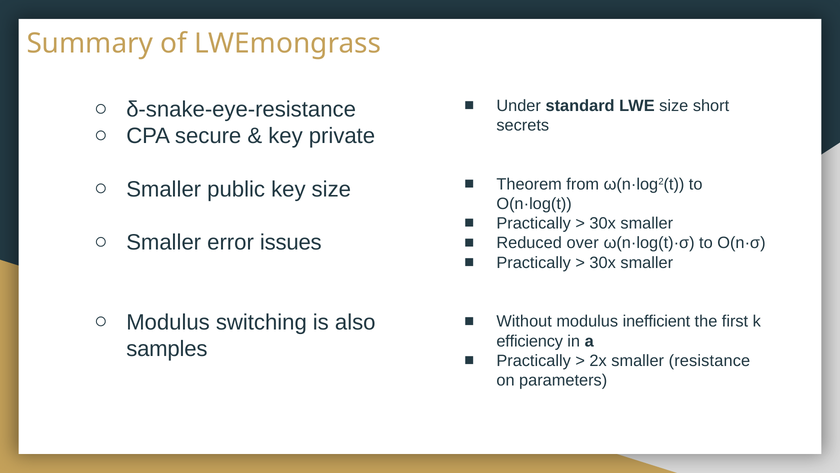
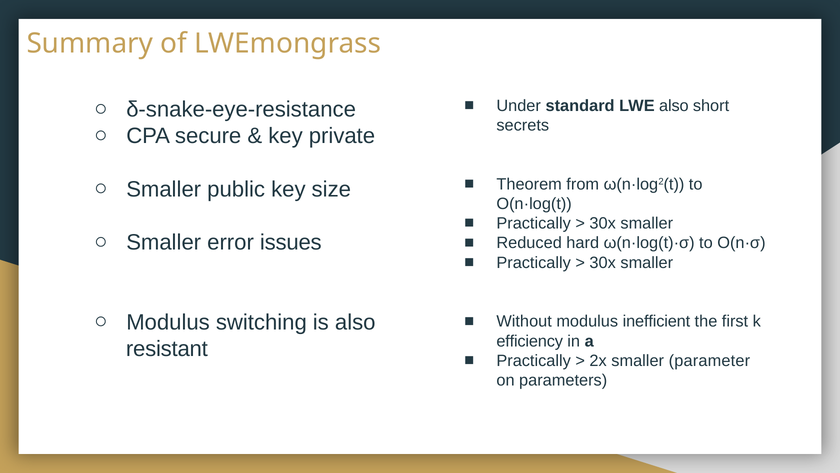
LWE size: size -> also
over: over -> hard
samples: samples -> resistant
resistance: resistance -> parameter
